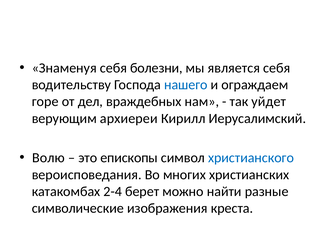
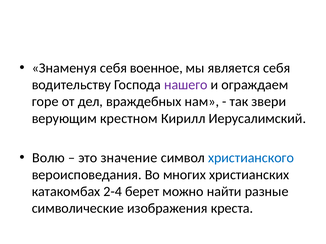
болезни: болезни -> военное
нашего colour: blue -> purple
уйдет: уйдет -> звери
архиереи: архиереи -> крестном
епископы: епископы -> значение
